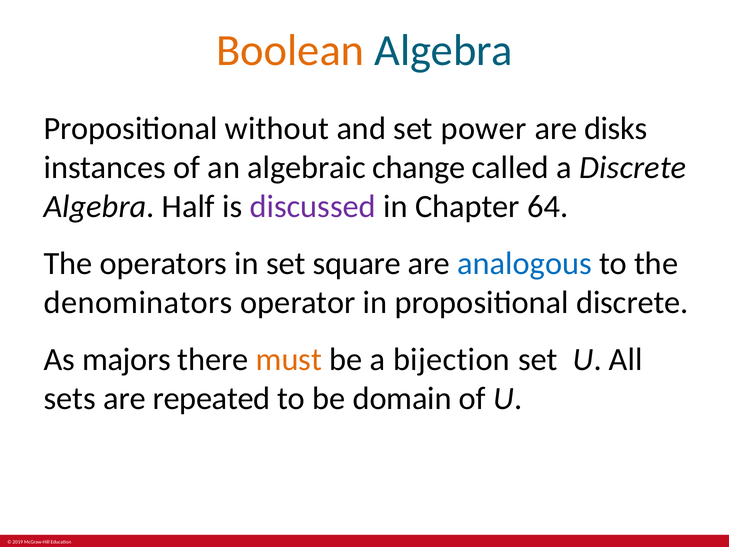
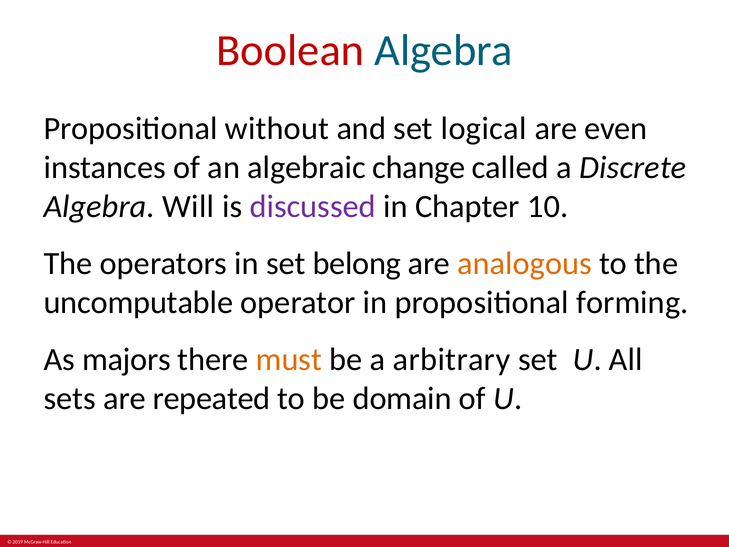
Boolean colour: orange -> red
power: power -> logical
disks: disks -> even
Half: Half -> Will
64: 64 -> 10
square: square -> belong
analogous colour: blue -> orange
denominators: denominators -> uncomputable
propositional discrete: discrete -> forming
bijection: bijection -> arbitrary
